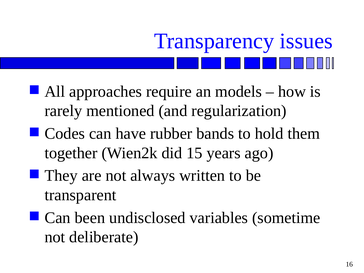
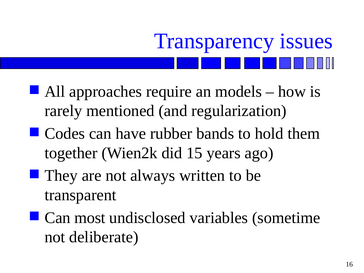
been: been -> most
